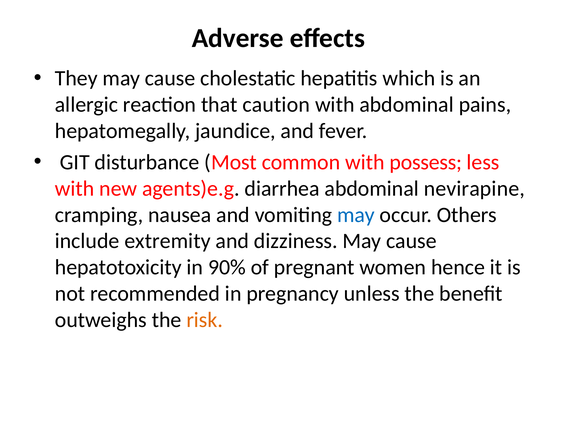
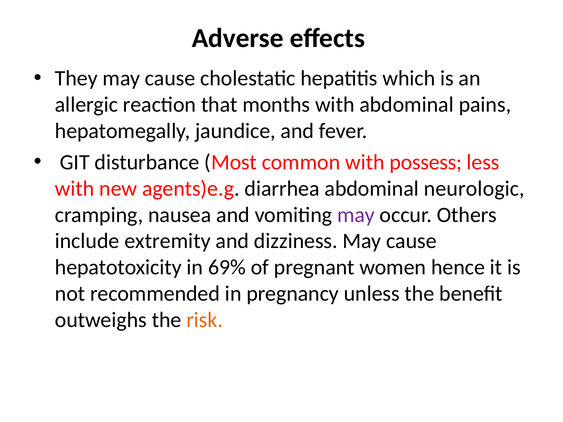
caution: caution -> months
nevirapine: nevirapine -> neurologic
may at (356, 215) colour: blue -> purple
90%: 90% -> 69%
